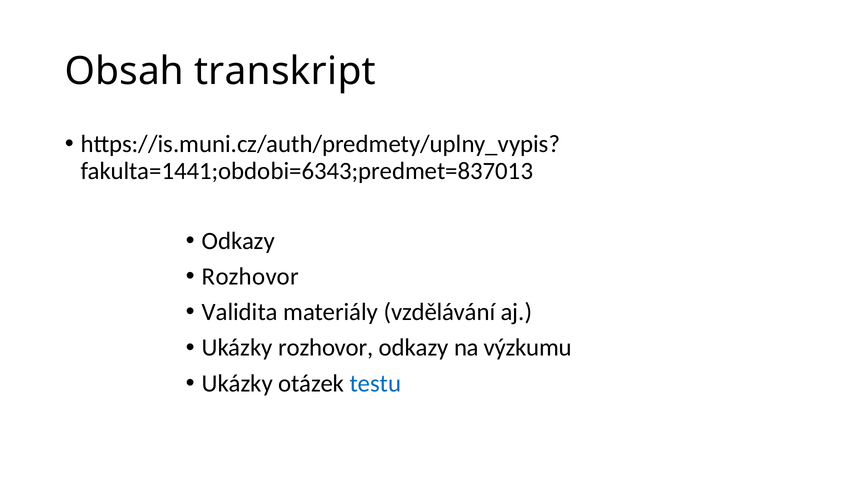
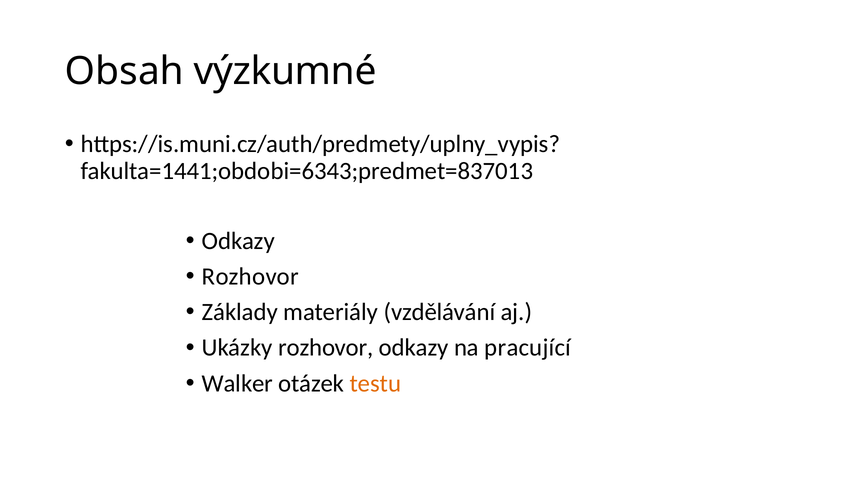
transkript: transkript -> výzkumné
Validita: Validita -> Základy
výzkumu: výzkumu -> pracující
Ukázky at (237, 383): Ukázky -> Walker
testu colour: blue -> orange
